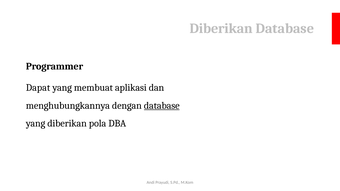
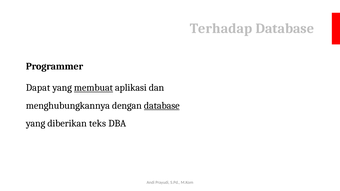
Diberikan at (221, 29): Diberikan -> Terhadap
membuat underline: none -> present
pola: pola -> teks
